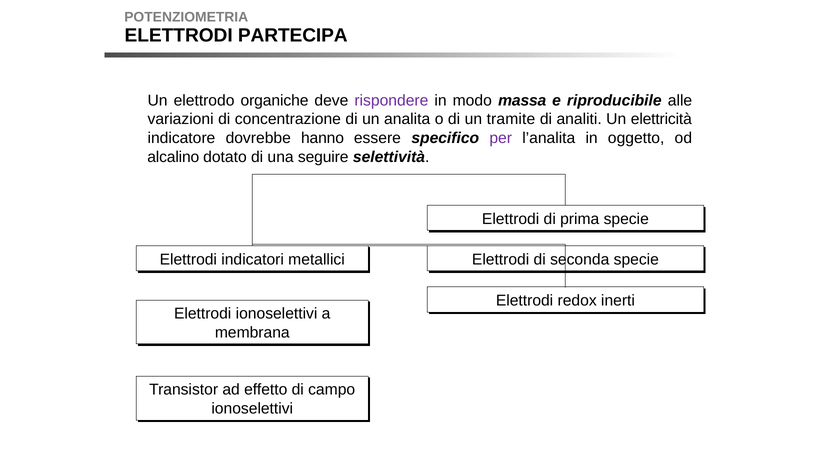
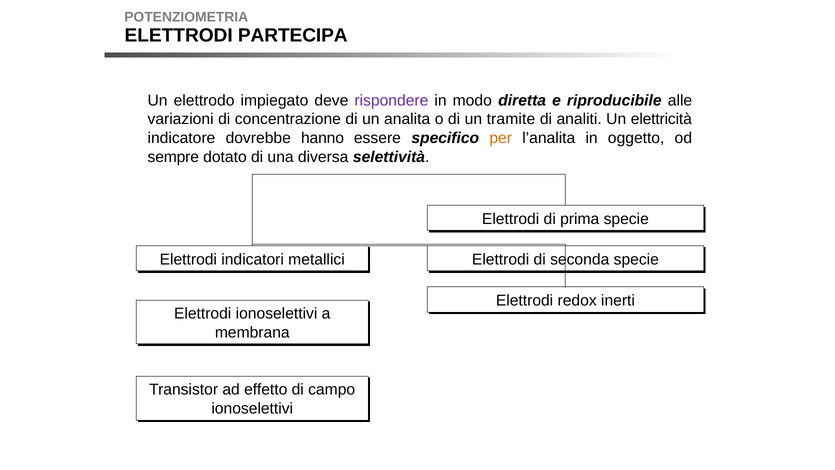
organiche: organiche -> impiegato
massa: massa -> diretta
per colour: purple -> orange
alcalino: alcalino -> sempre
seguire: seguire -> diversa
